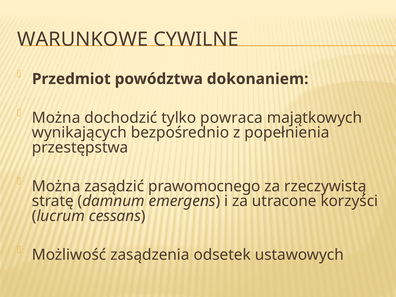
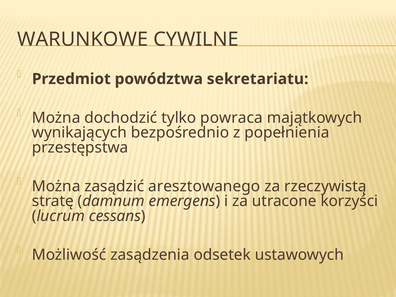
dokonaniem: dokonaniem -> sekretariatu
prawomocnego: prawomocnego -> aresztowanego
